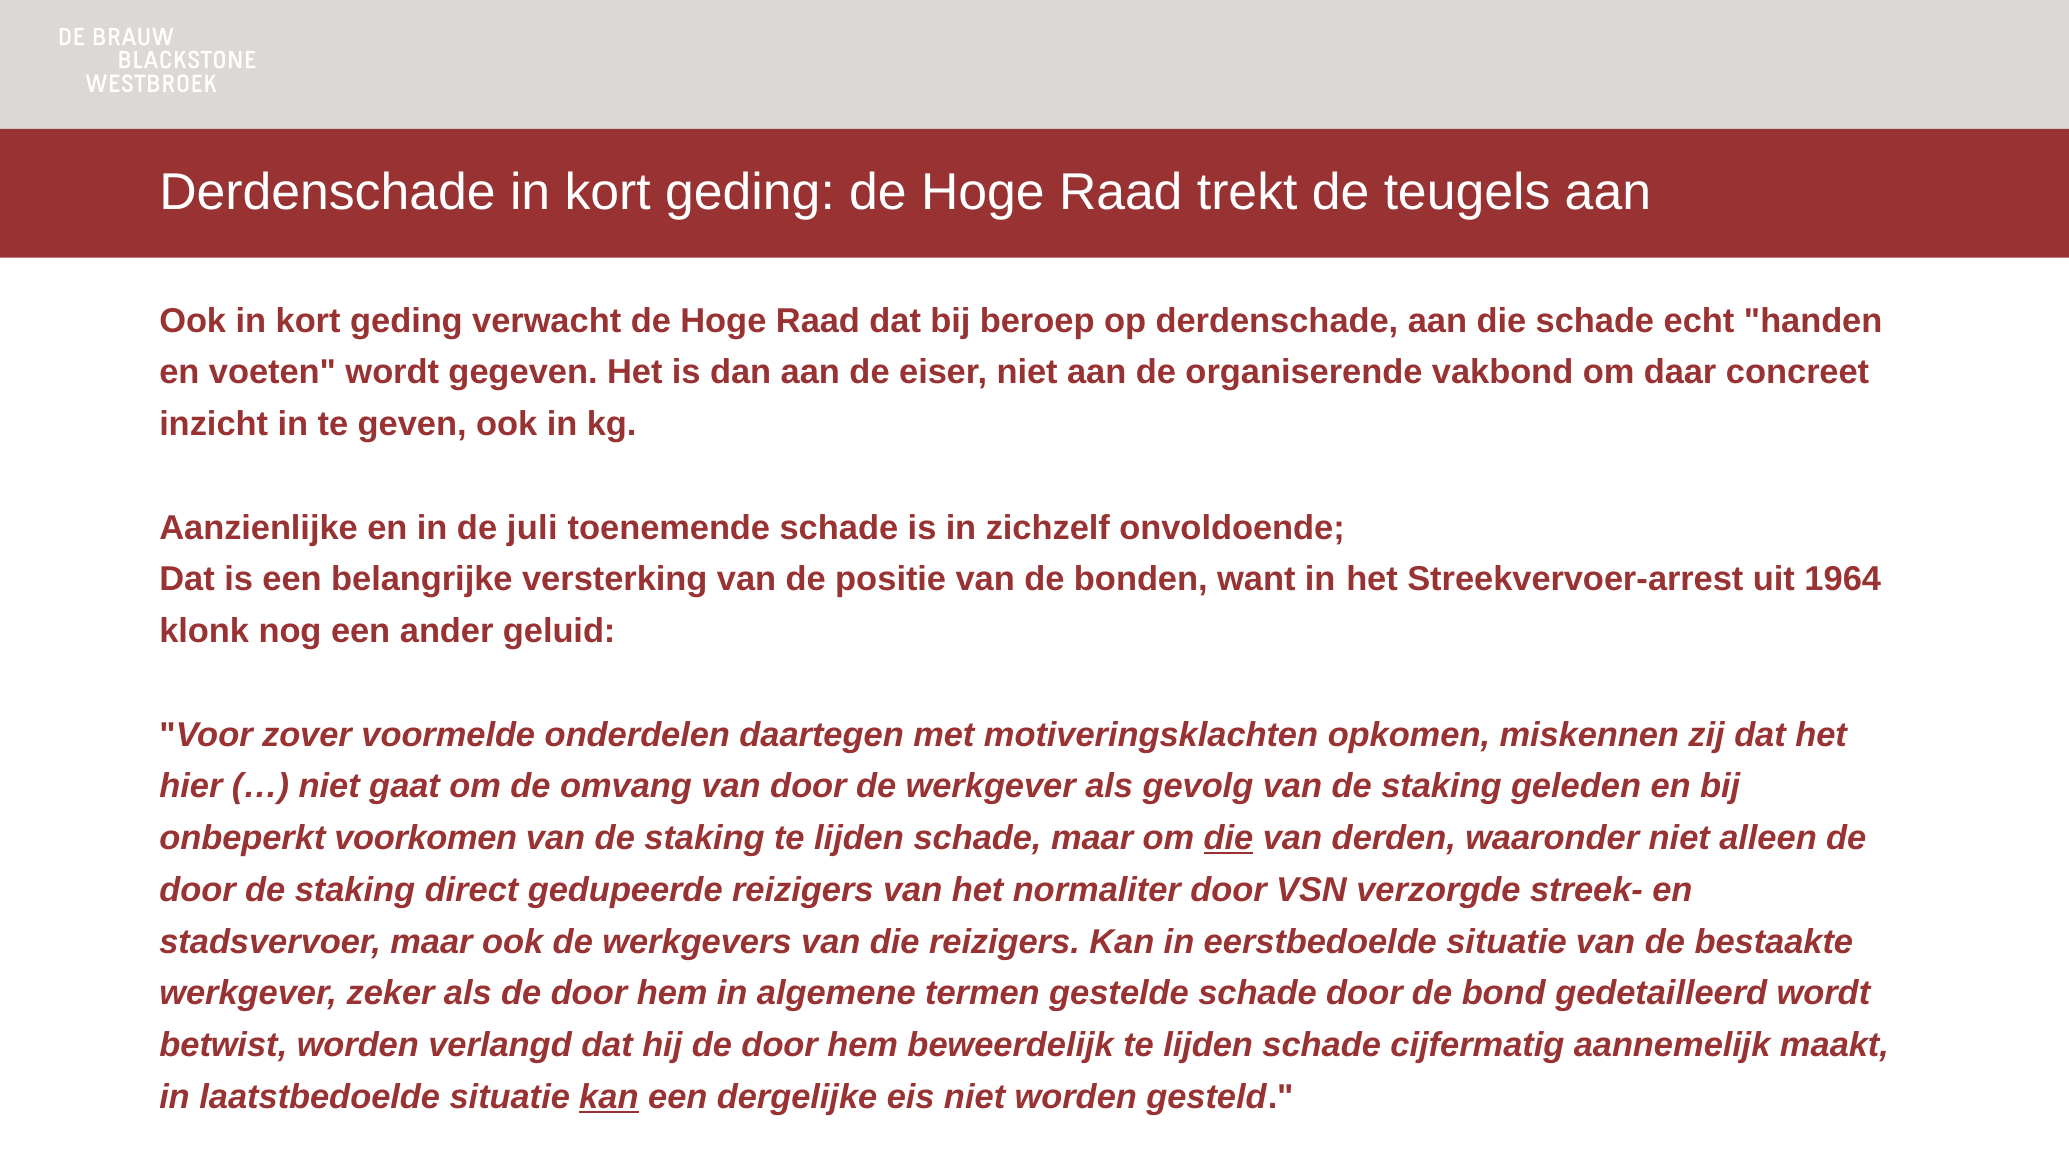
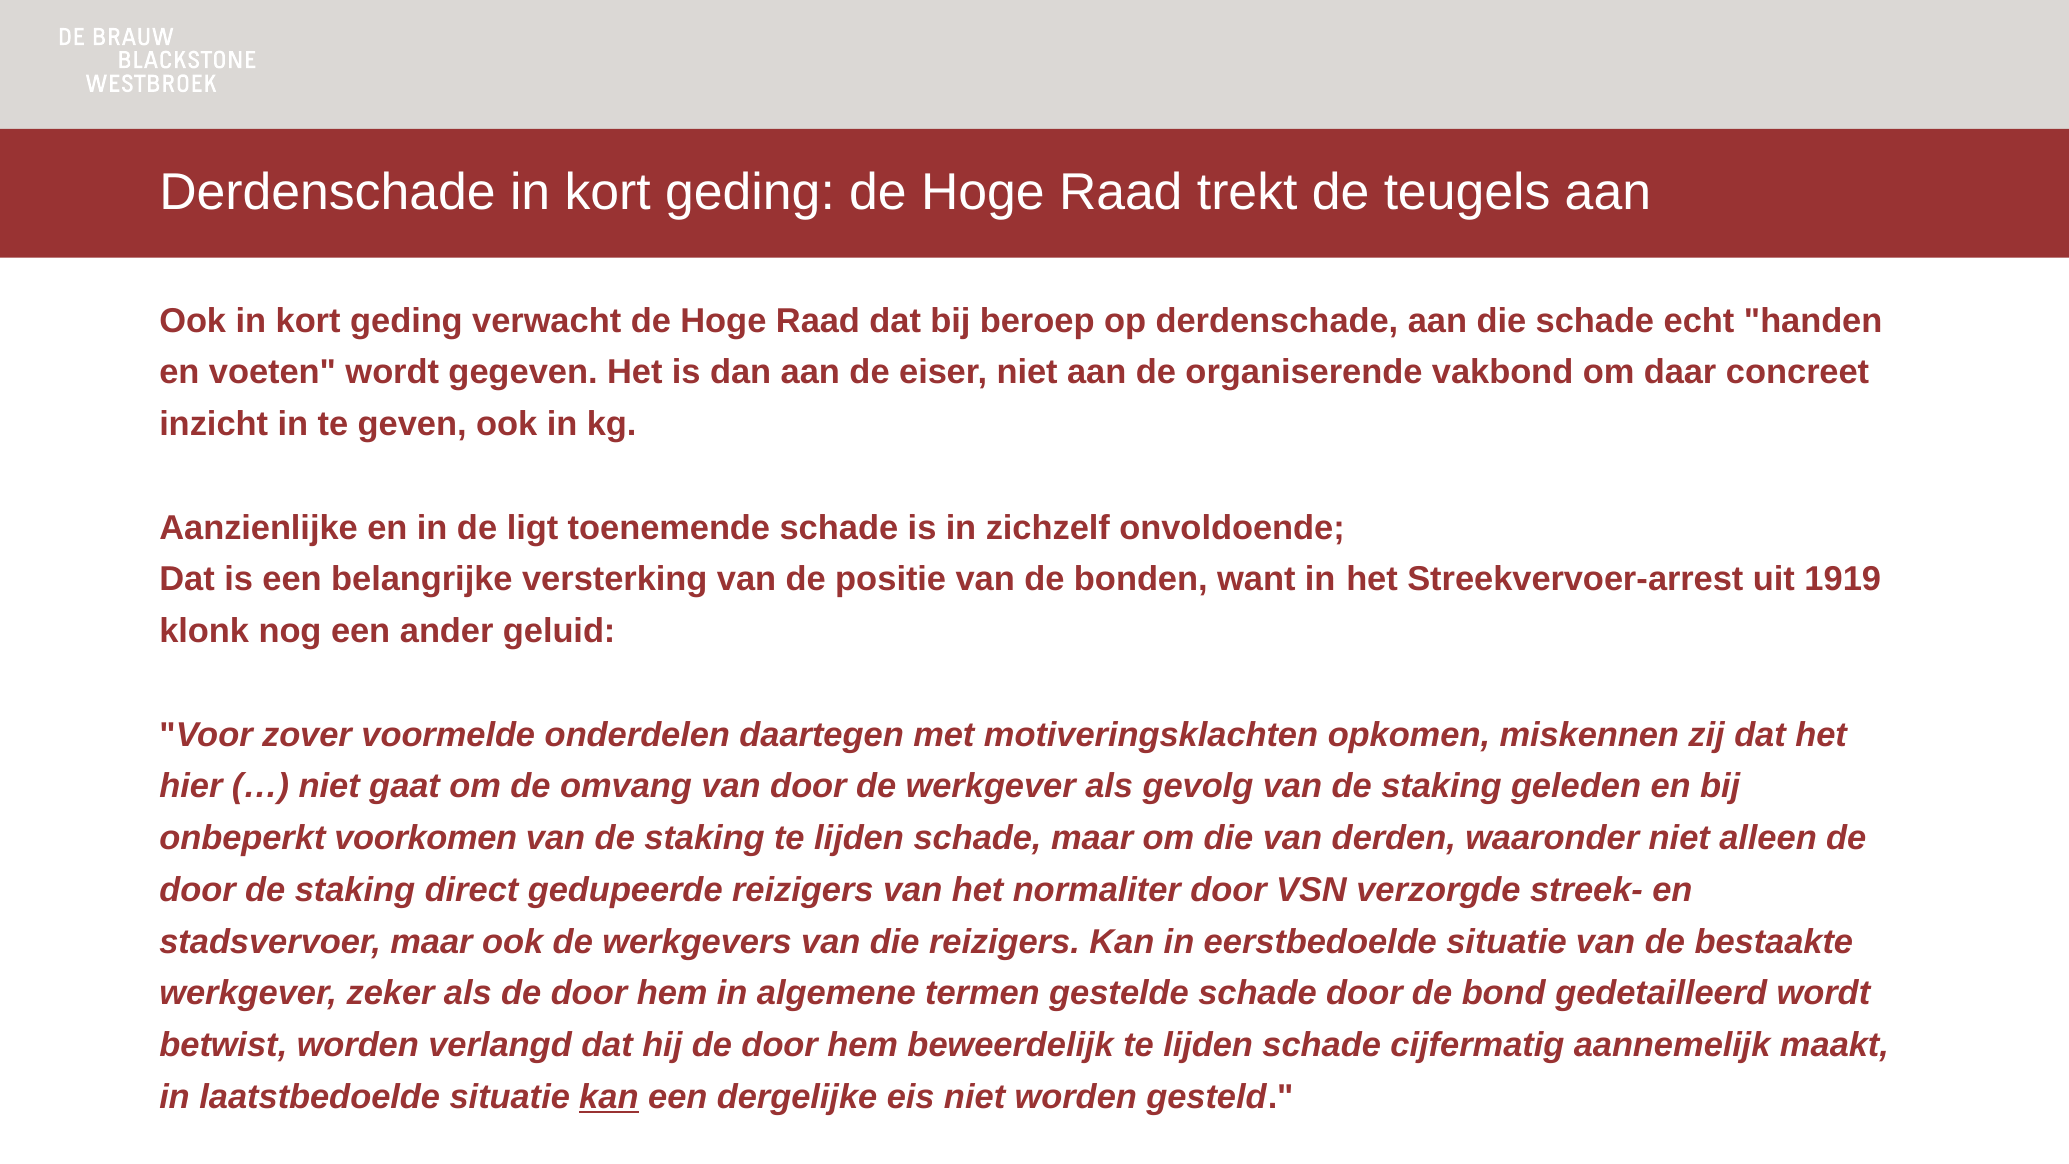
juli: juli -> ligt
1964: 1964 -> 1919
die at (1229, 838) underline: present -> none
